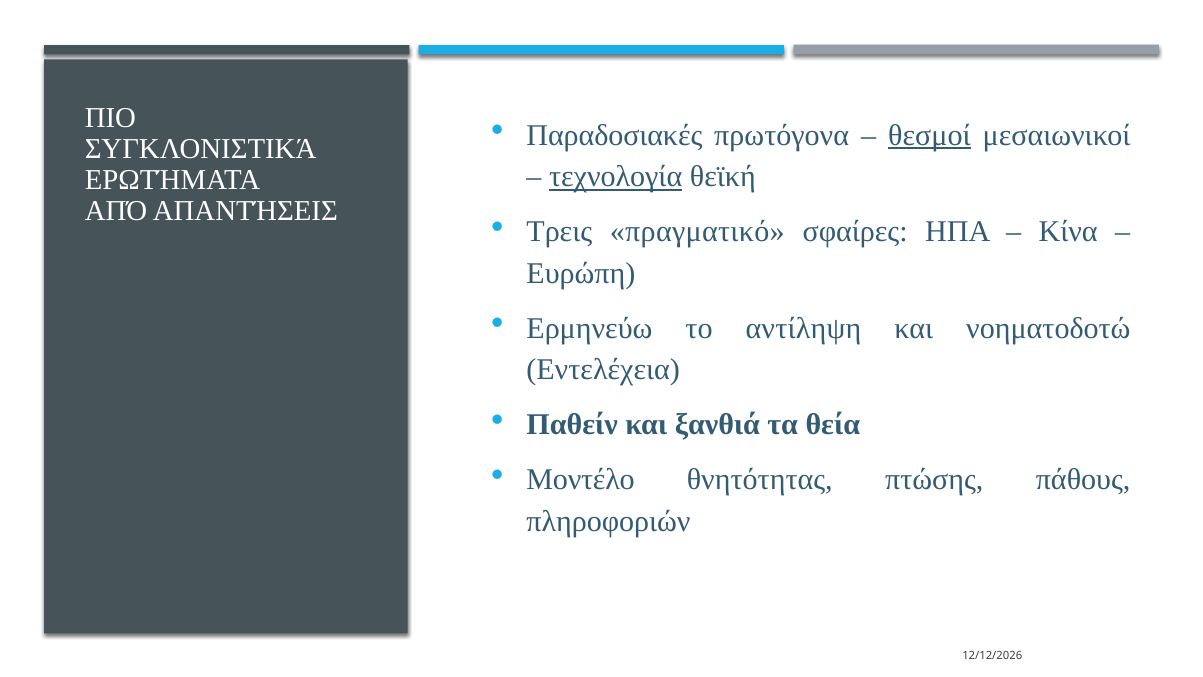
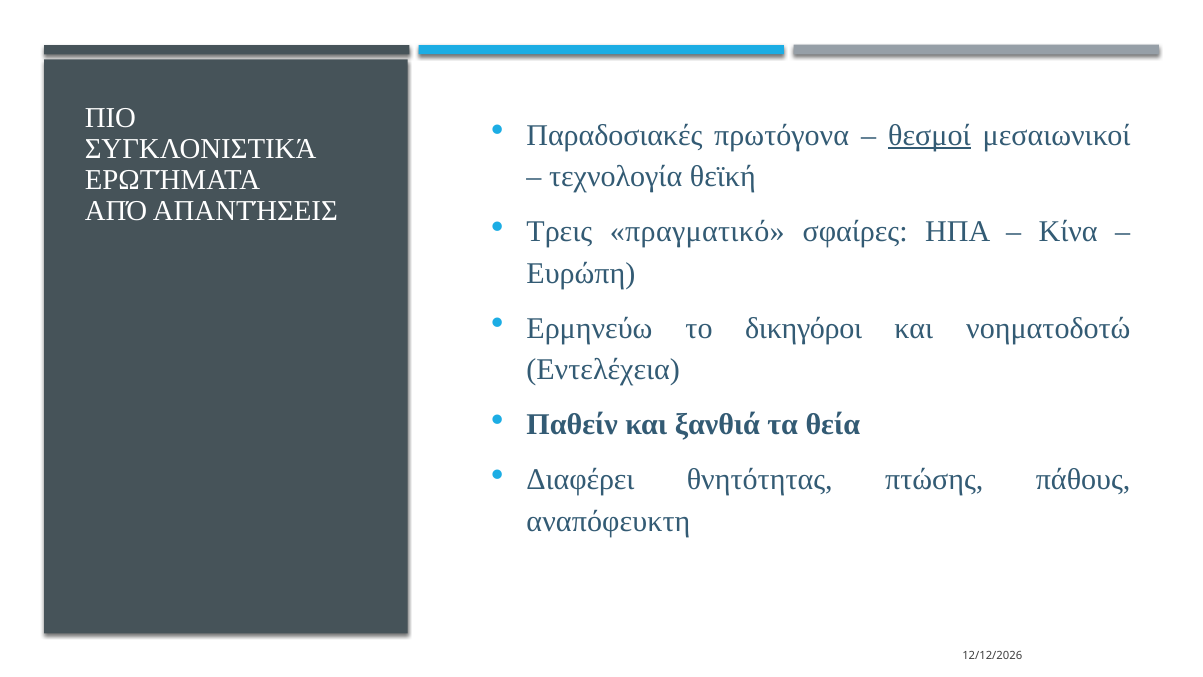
τεχνολογία underline: present -> none
αντίληψη: αντίληψη -> δικηγόροι
Μοντέλο: Μοντέλο -> Διαφέρει
πληροφοριών: πληροφοριών -> αναπόφευκτη
